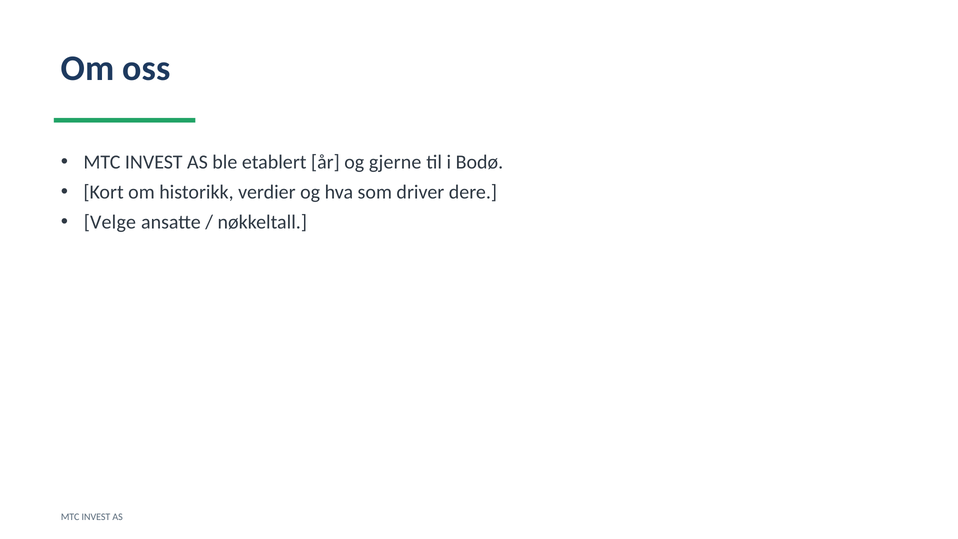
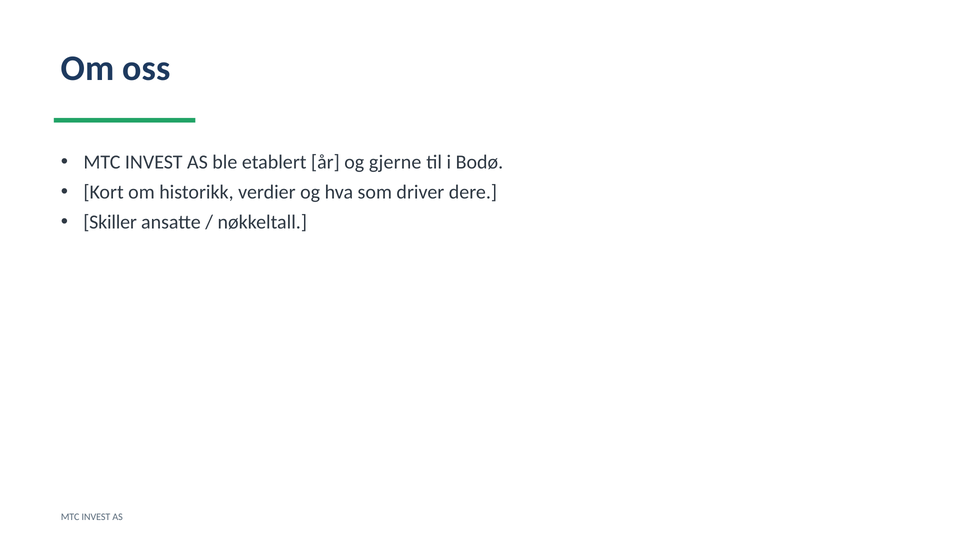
Velge: Velge -> Skiller
